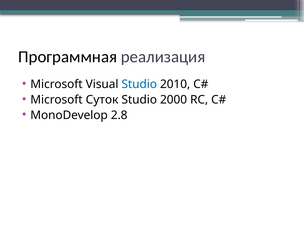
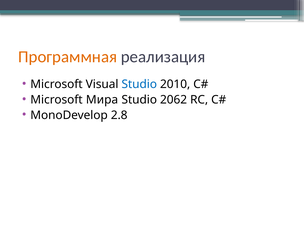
Программная colour: black -> orange
Суток: Суток -> Мира
2000: 2000 -> 2062
